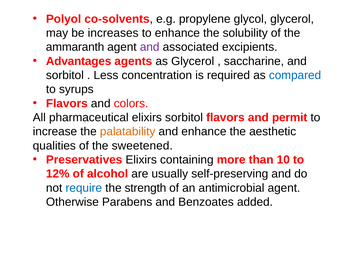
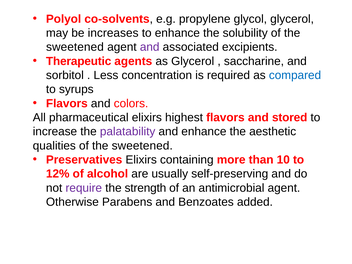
ammaranth at (75, 47): ammaranth -> sweetened
Advantages: Advantages -> Therapeutic
elixirs sorbitol: sorbitol -> highest
permit: permit -> stored
palatability colour: orange -> purple
require colour: blue -> purple
